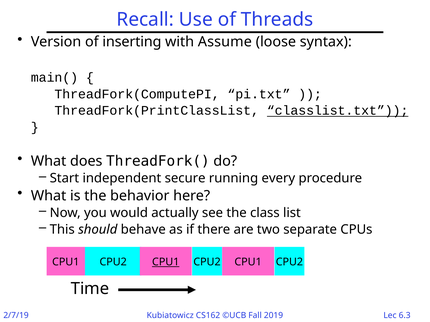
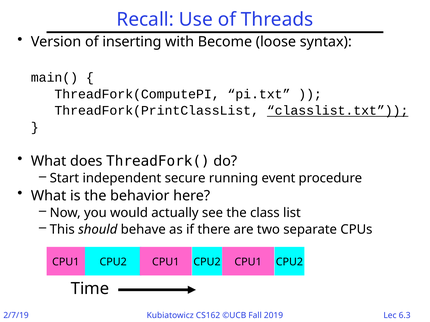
Assume: Assume -> Become
every: every -> event
CPU1 at (166, 262) underline: present -> none
